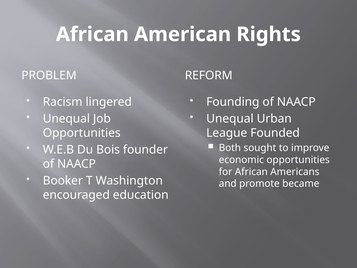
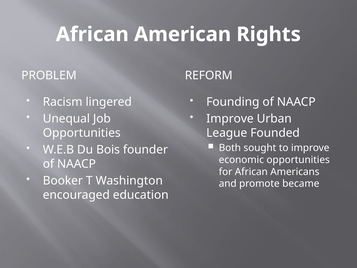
Unequal at (230, 119): Unequal -> Improve
